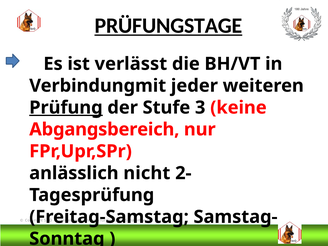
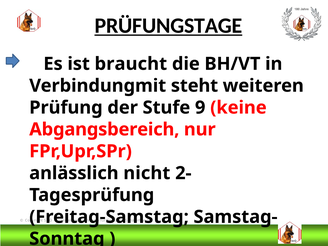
verlässt: verlässt -> braucht
jeder: jeder -> steht
Prüfung underline: present -> none
Stufe 3: 3 -> 9
